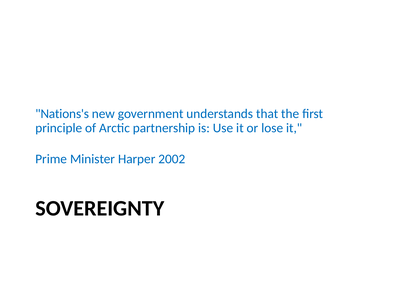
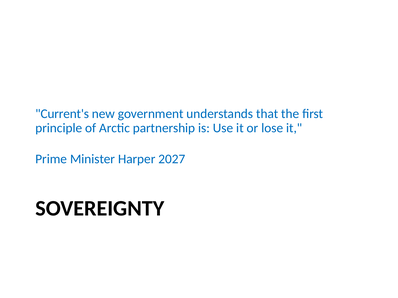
Nations's: Nations's -> Current's
2002: 2002 -> 2027
